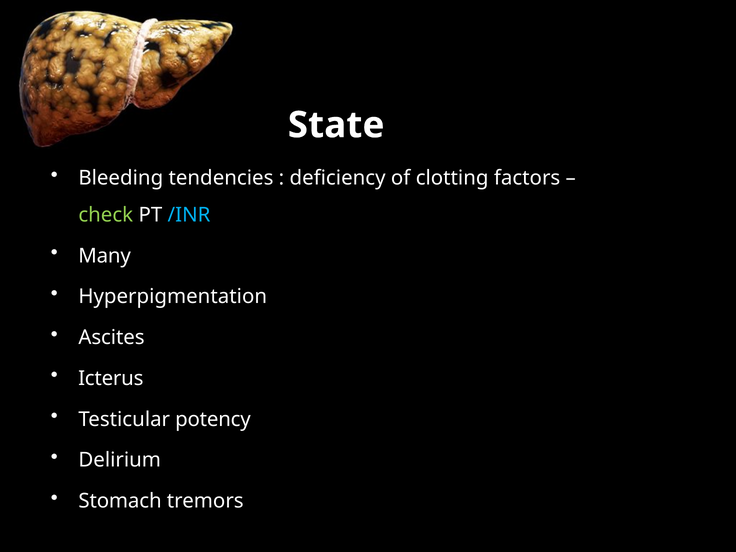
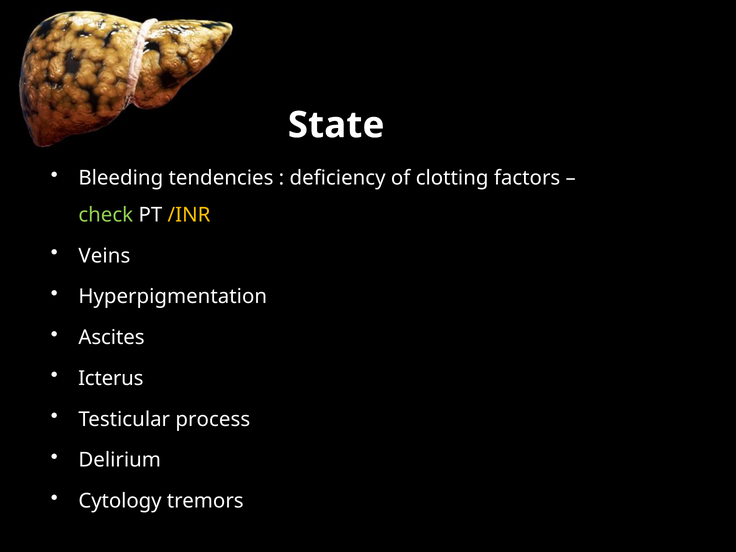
/INR colour: light blue -> yellow
Many: Many -> Veins
potency: potency -> process
Stomach: Stomach -> Cytology
